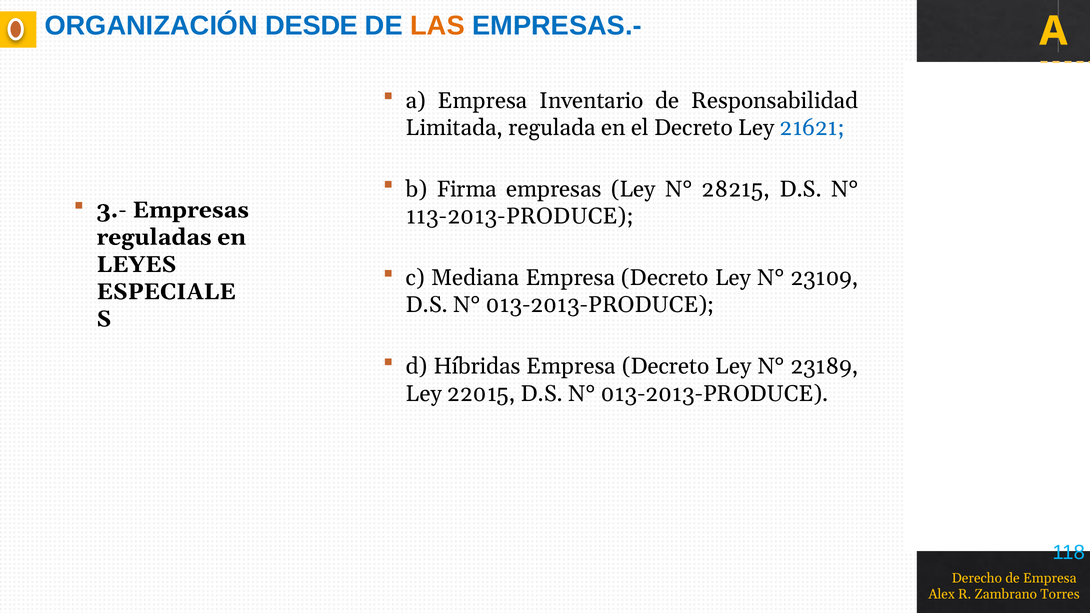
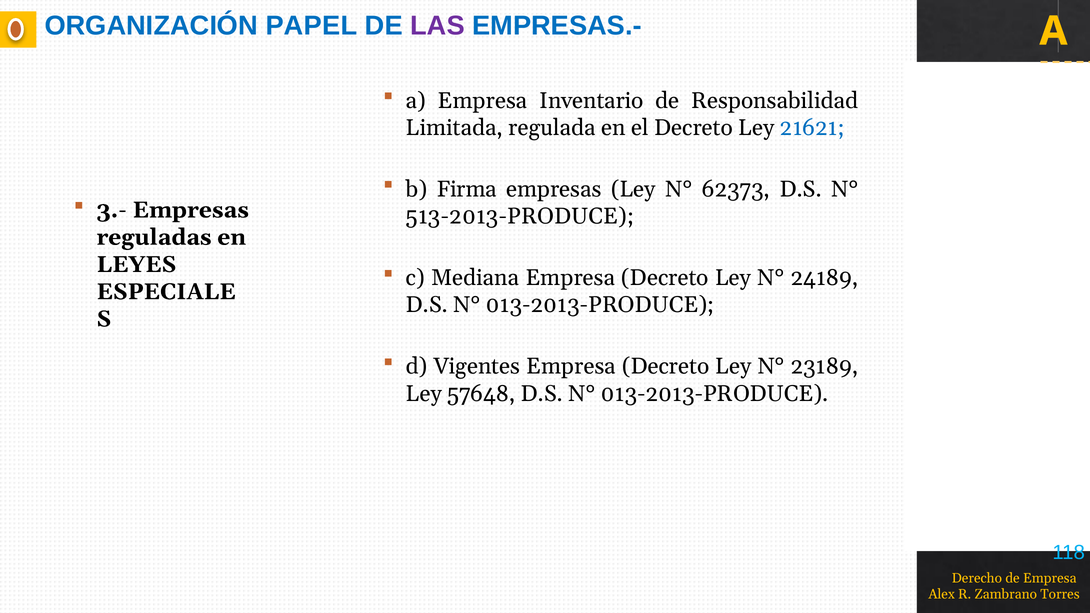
DESDE: DESDE -> PAPEL
LAS colour: orange -> purple
28215: 28215 -> 62373
113-2013-PRODUCE: 113-2013-PRODUCE -> 513-2013-PRODUCE
23109: 23109 -> 24189
Híbridas: Híbridas -> Vigentes
22015: 22015 -> 57648
